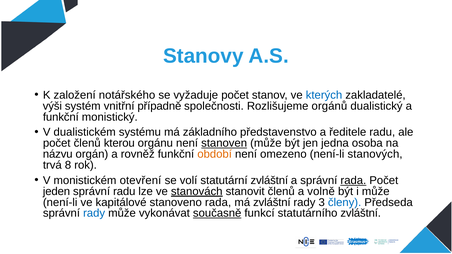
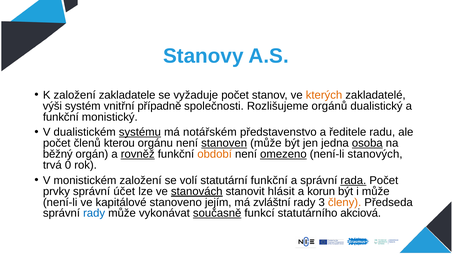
notářského: notářského -> zakladatele
kterých colour: blue -> orange
systému underline: none -> present
základního: základního -> notářském
osoba underline: none -> present
názvu: názvu -> běžný
rovněž underline: none -> present
omezeno underline: none -> present
8: 8 -> 0
monistickém otevření: otevření -> založení
statutární zvláštní: zvláštní -> funkční
jeden: jeden -> prvky
správní radu: radu -> účet
stanovit členů: členů -> hlásit
volně: volně -> korun
stanoveno rada: rada -> jejím
členy colour: blue -> orange
statutárního zvláštní: zvláštní -> akciová
